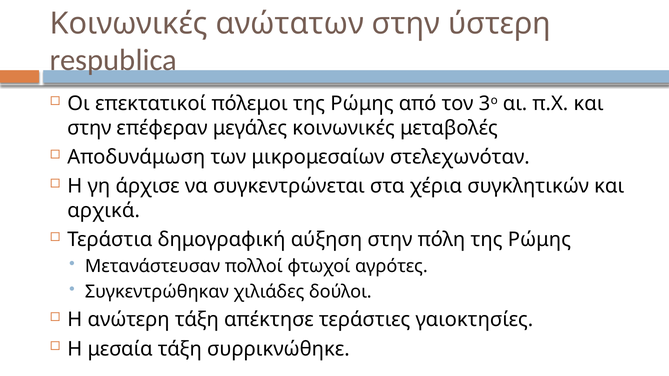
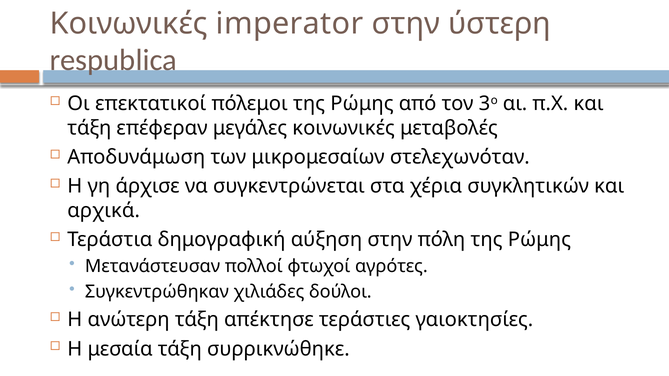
ανώτατων: ανώτατων -> imperator
στην at (89, 128): στην -> τάξη
